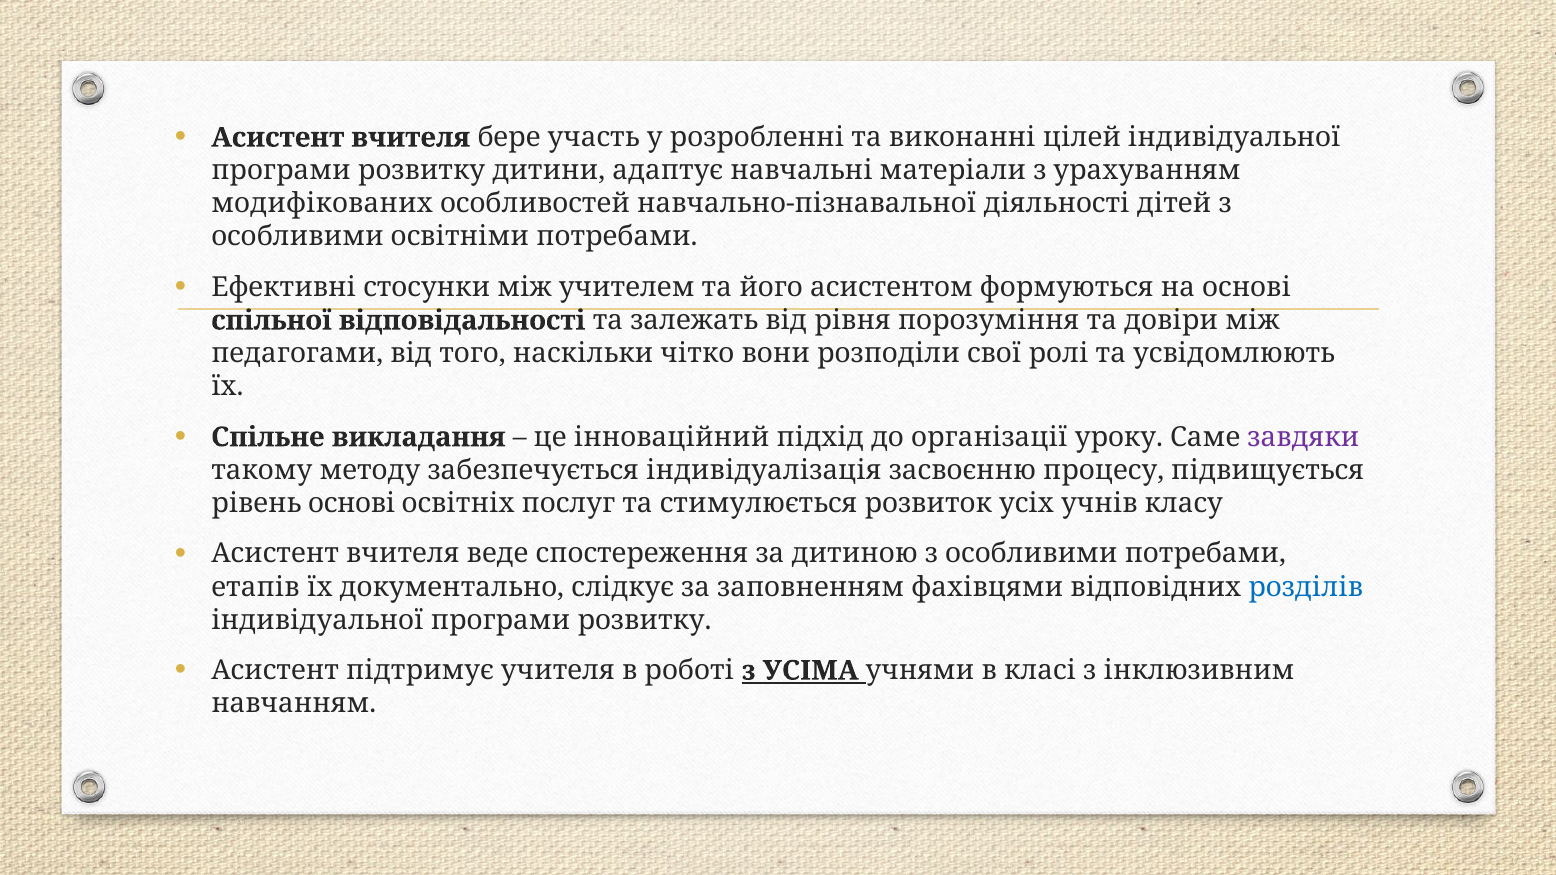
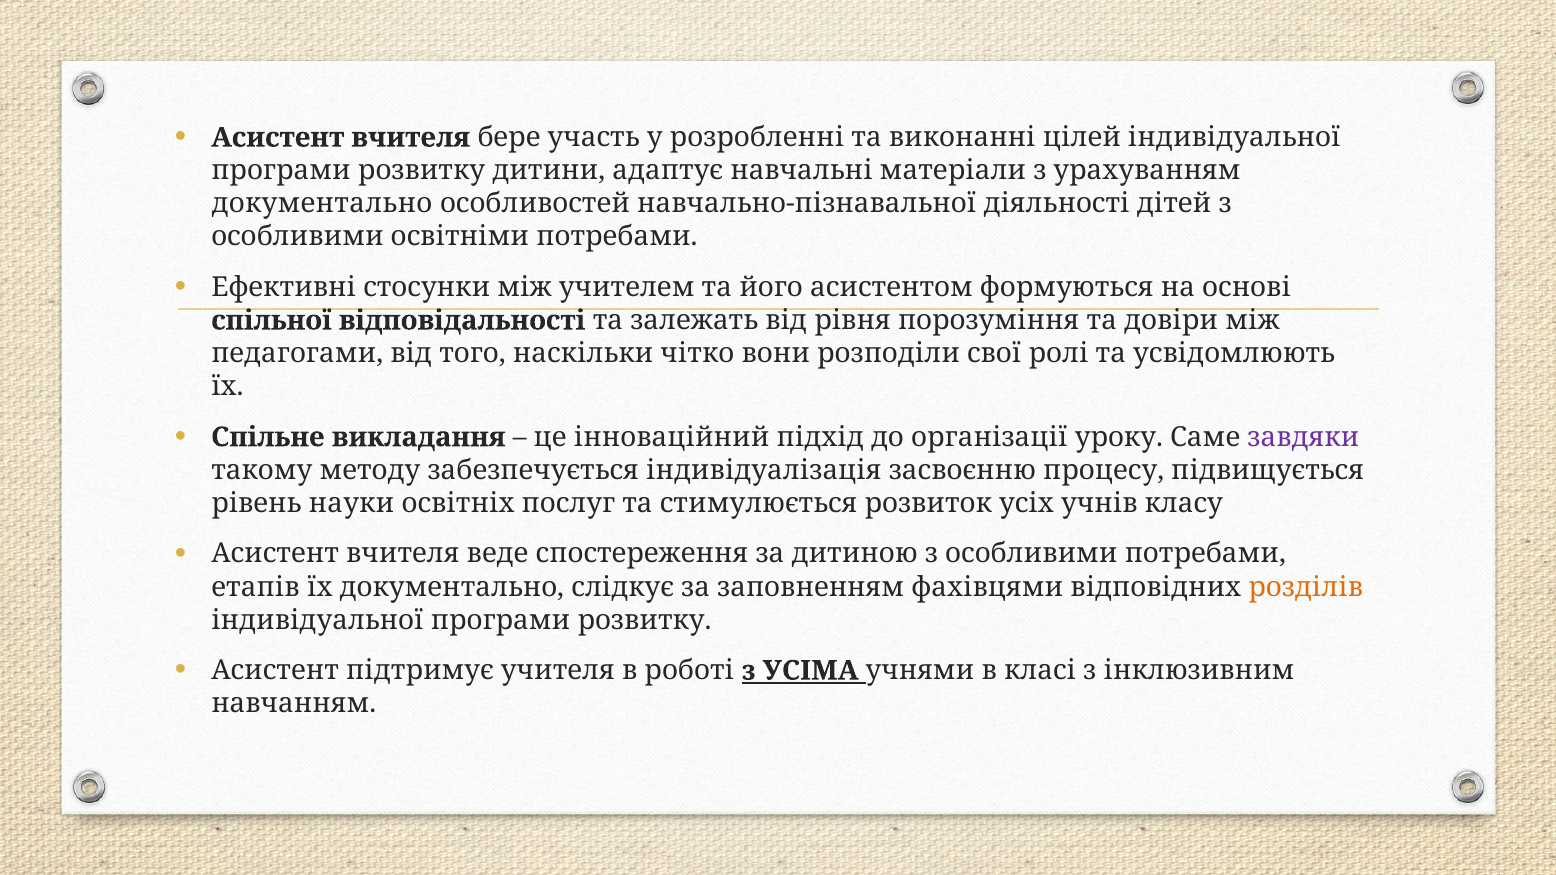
модифікованих at (322, 204): модифікованих -> документально
рівень основі: основі -> науки
розділів colour: blue -> orange
